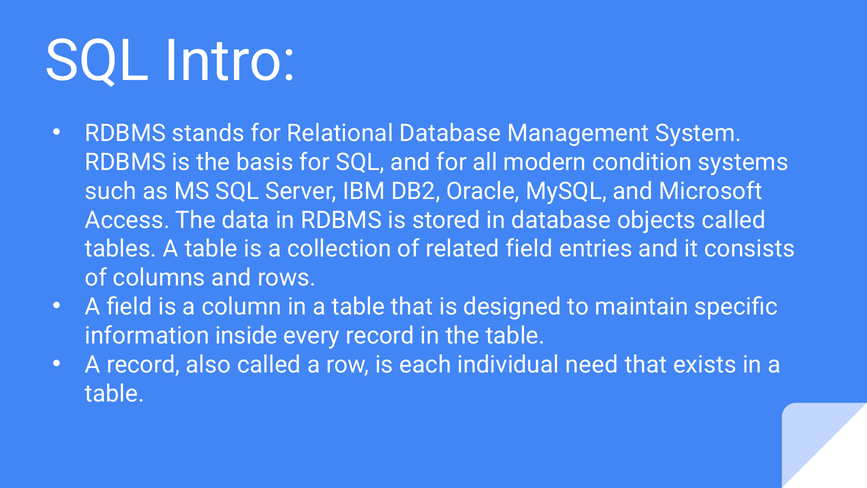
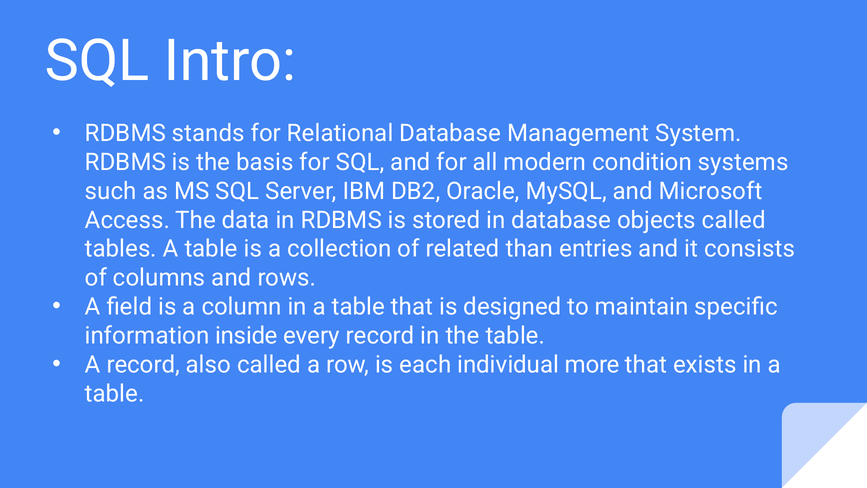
related field: field -> than
need: need -> more
